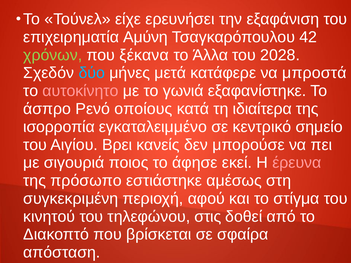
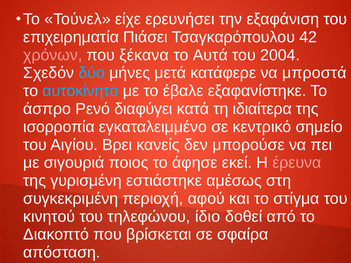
Αμύνη: Αμύνη -> Πιάσει
χρόνων colour: light green -> pink
Άλλα: Άλλα -> Αυτά
2028: 2028 -> 2004
αυτοκίνητο colour: pink -> light blue
γωνιά: γωνιά -> έβαλε
οποίους: οποίους -> διαφύγει
πρόσωπο: πρόσωπο -> γυρισμένη
στις: στις -> ίδιο
